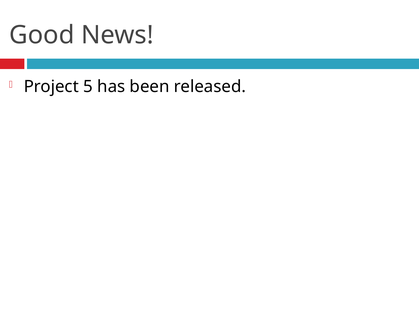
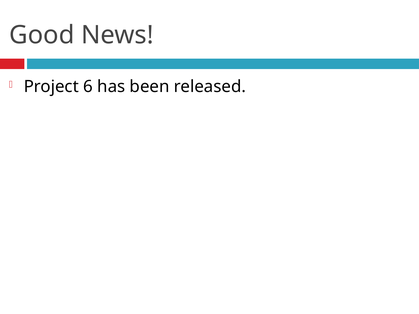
5: 5 -> 6
